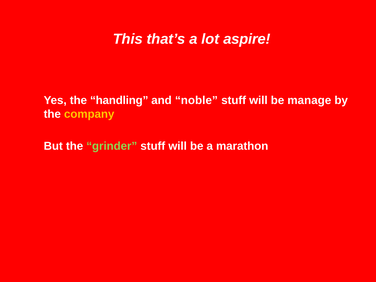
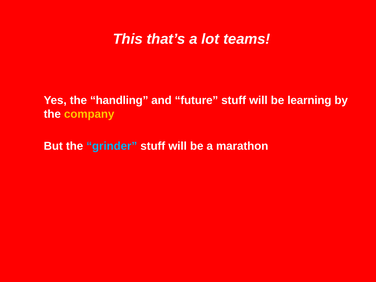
aspire: aspire -> teams
noble: noble -> future
manage: manage -> learning
grinder colour: light green -> light blue
